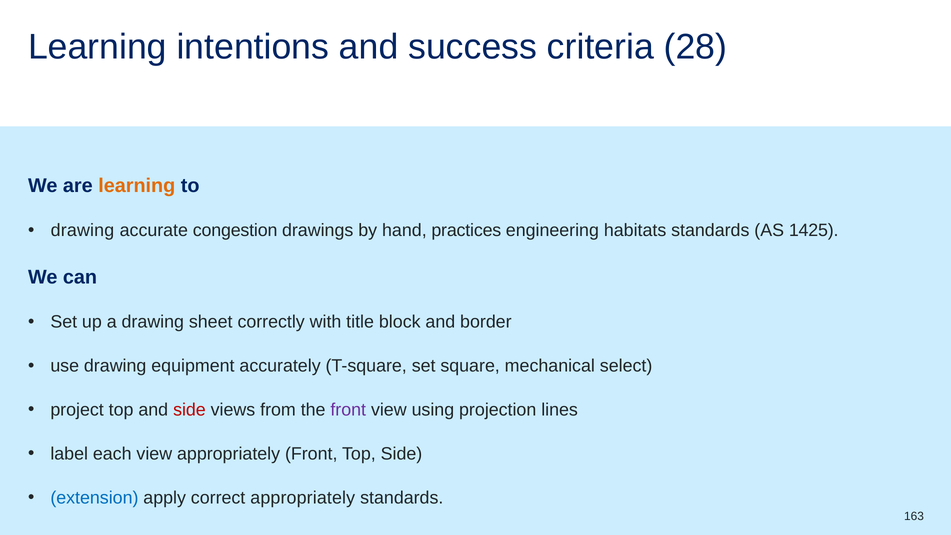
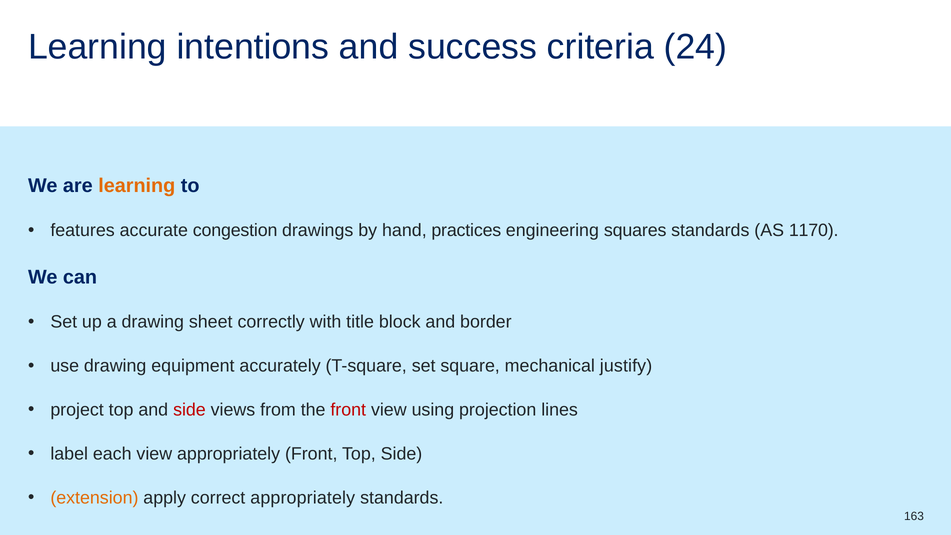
28: 28 -> 24
drawing at (82, 231): drawing -> features
habitats: habitats -> squares
1425: 1425 -> 1170
select: select -> justify
front at (348, 410) colour: purple -> red
extension colour: blue -> orange
